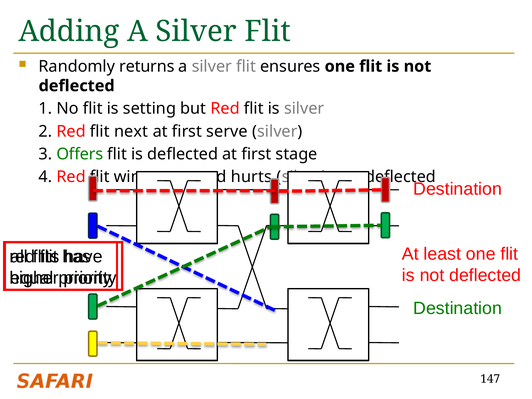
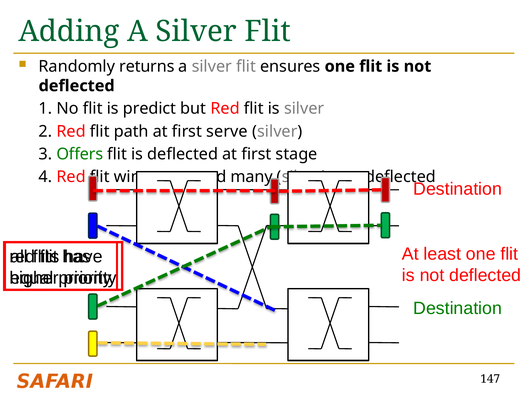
setting: setting -> predict
next: next -> path
hurts: hurts -> many
